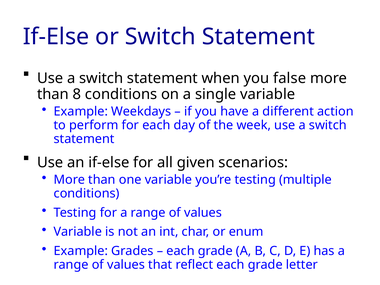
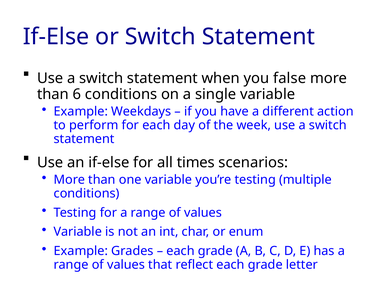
8: 8 -> 6
given: given -> times
